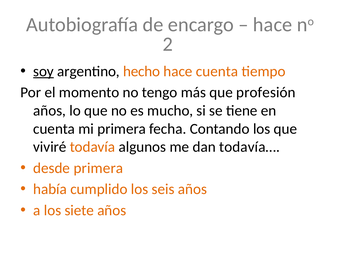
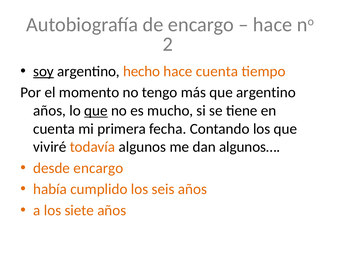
que profesión: profesión -> argentino
que at (96, 111) underline: none -> present
todavía…: todavía… -> algunos…
desde primera: primera -> encargo
